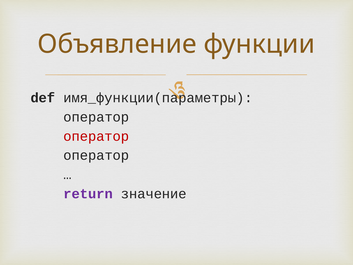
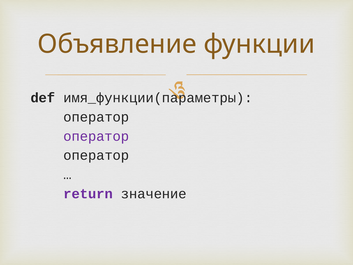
оператор at (96, 136) colour: red -> purple
